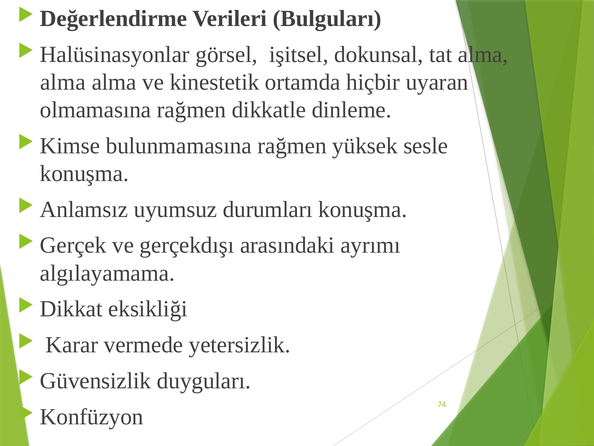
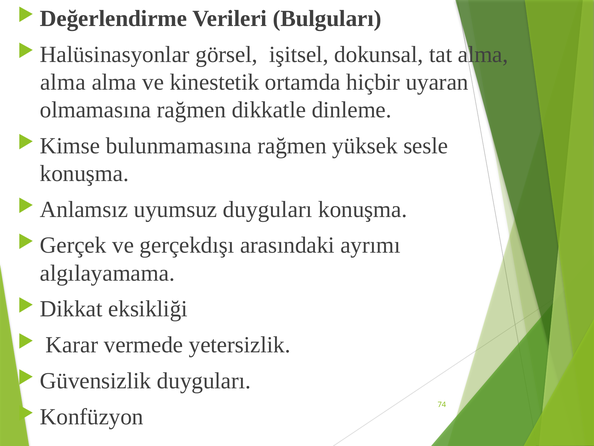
uyumsuz durumları: durumları -> duyguları
